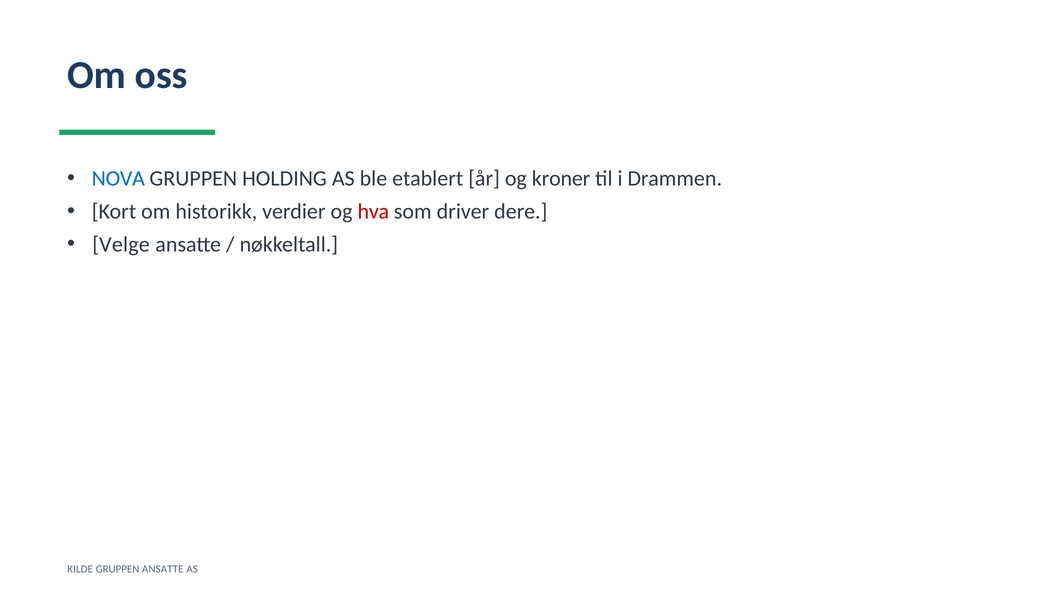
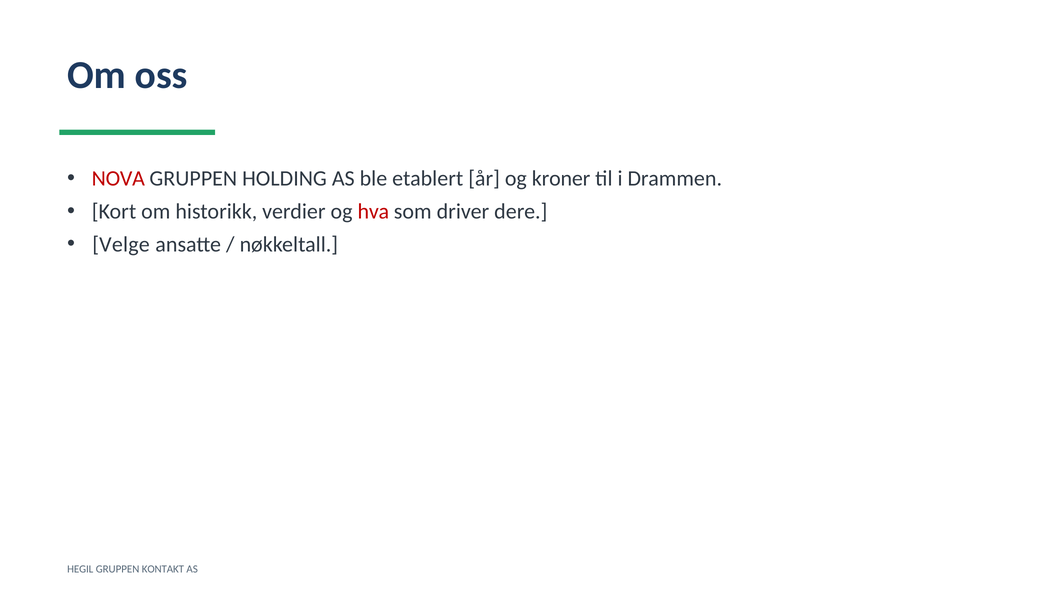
NOVA colour: blue -> red
KILDE: KILDE -> HEGIL
GRUPPEN ANSATTE: ANSATTE -> KONTAKT
